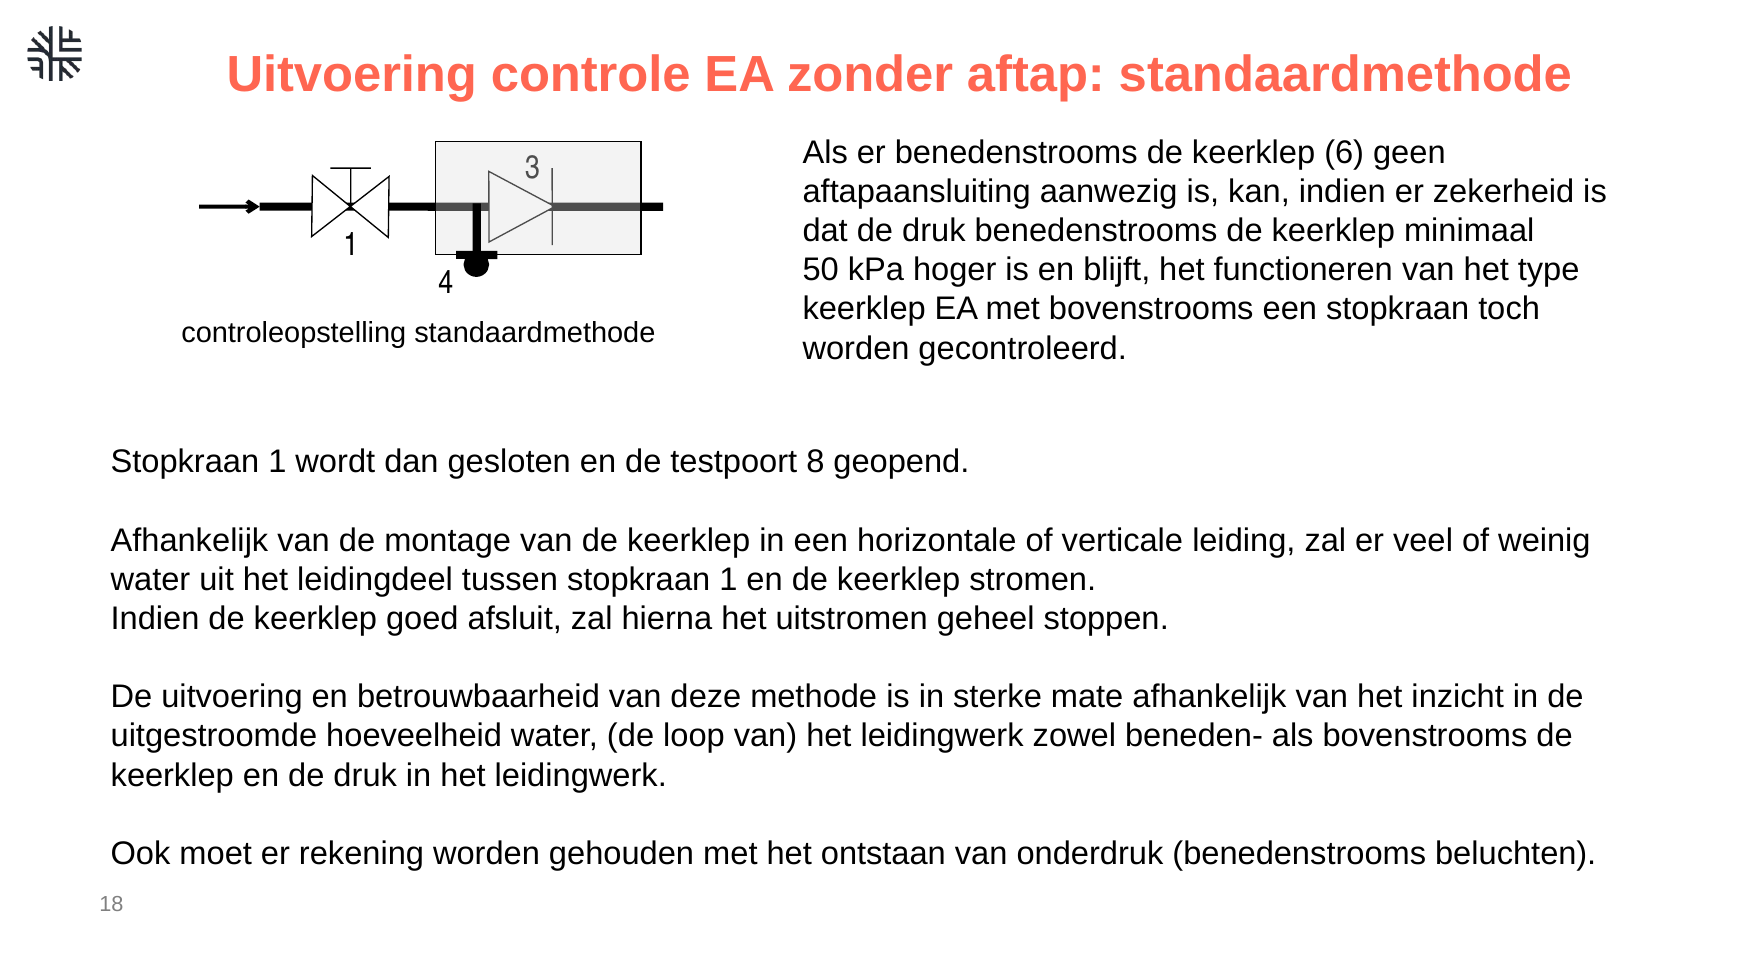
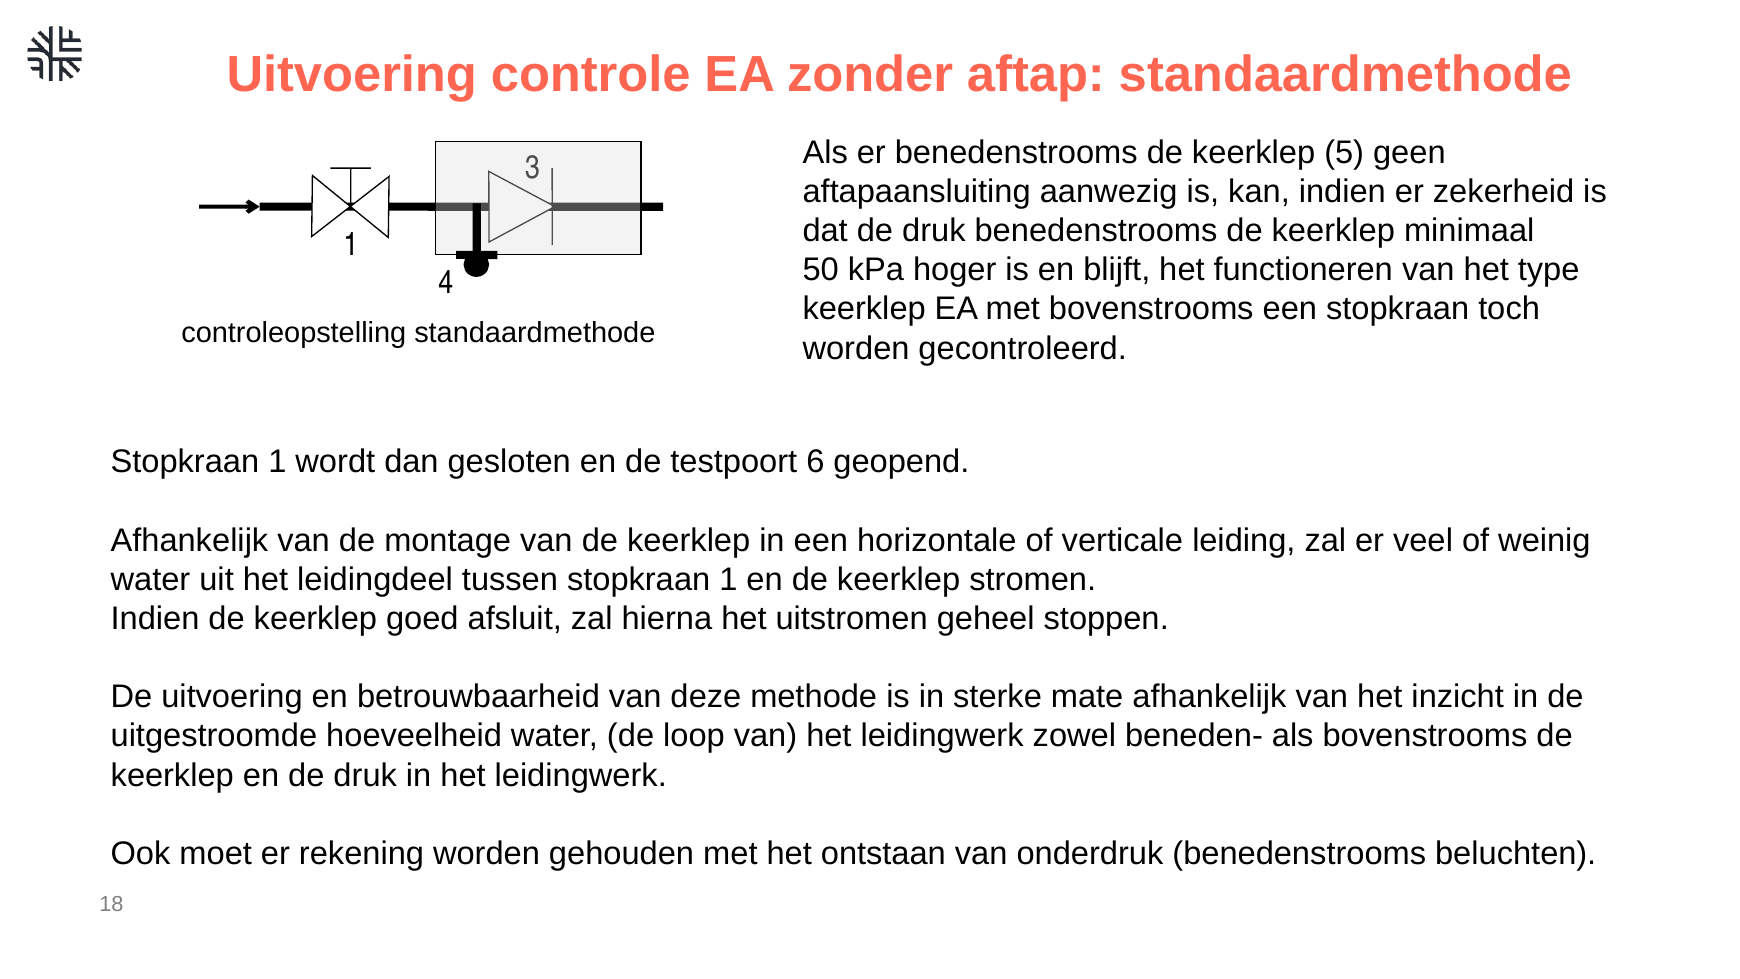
6: 6 -> 5
8: 8 -> 6
